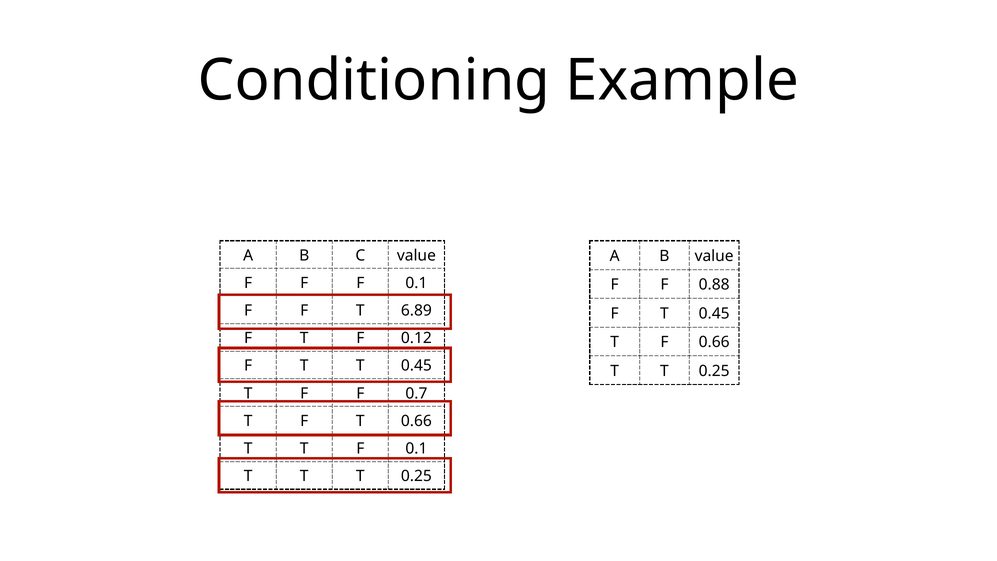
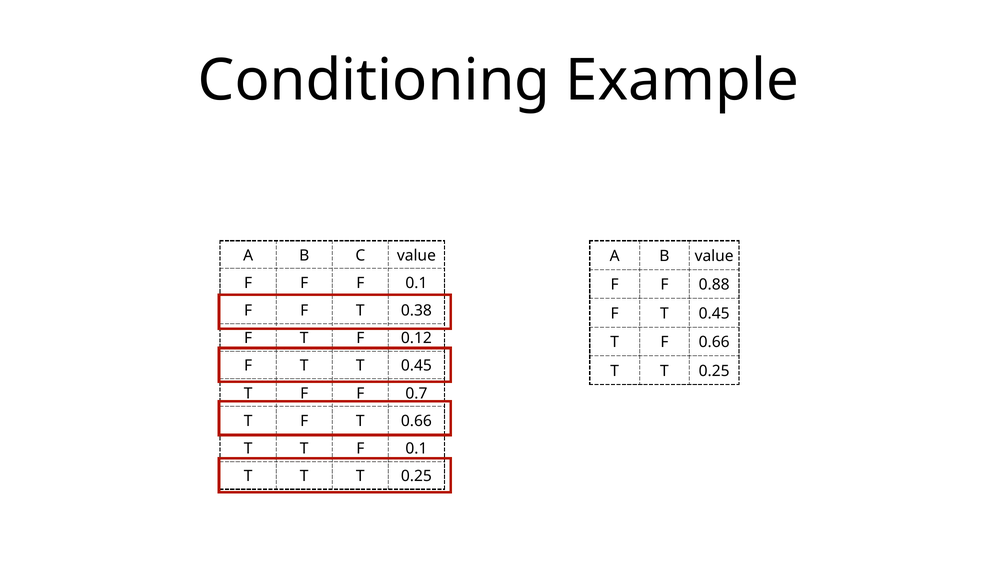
6.89: 6.89 -> 0.38
